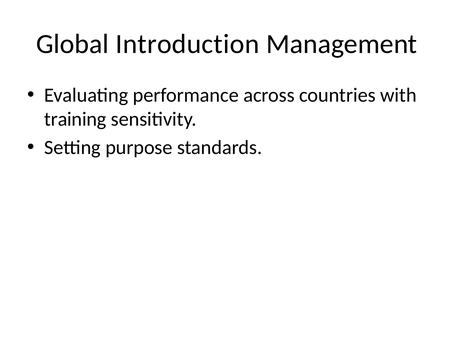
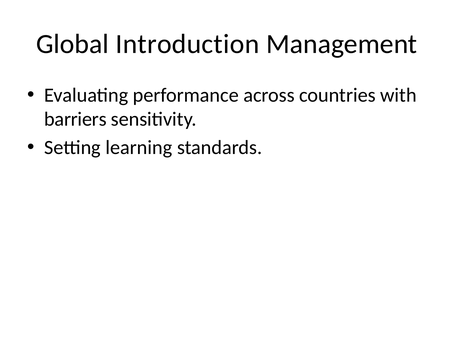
training: training -> barriers
purpose: purpose -> learning
